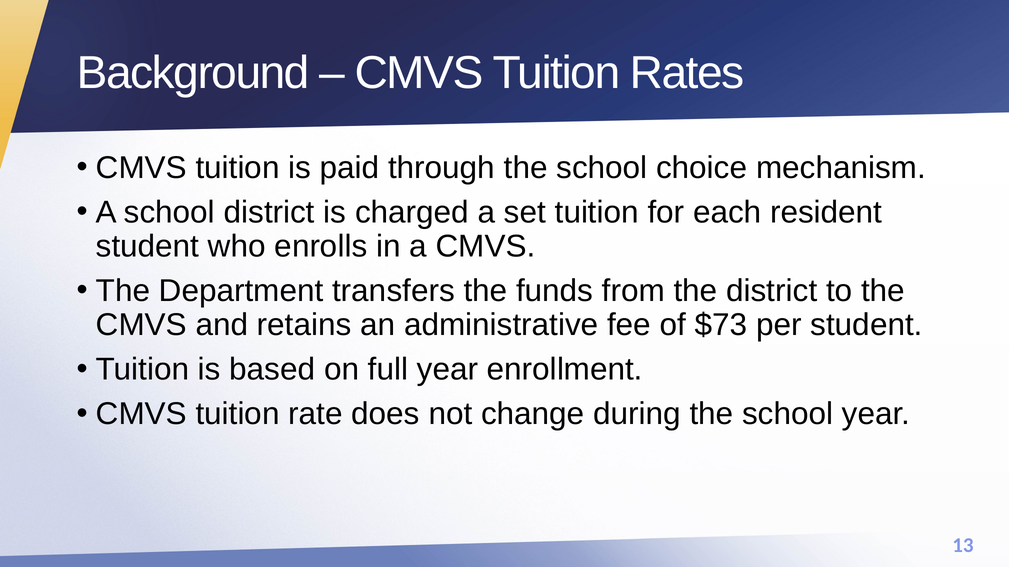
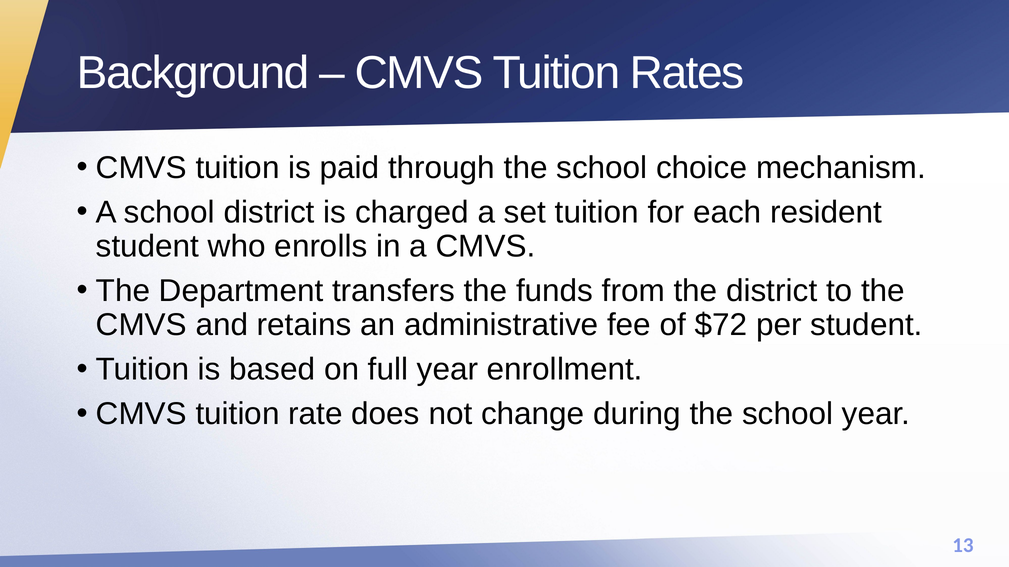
$73: $73 -> $72
